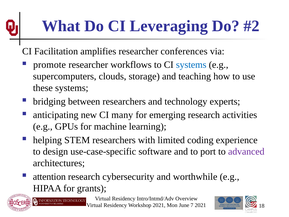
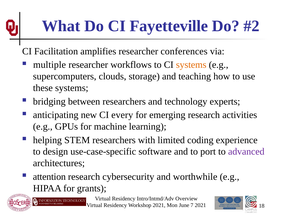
Leveraging: Leveraging -> Fayetteville
promote: promote -> multiple
systems at (191, 65) colour: blue -> orange
many: many -> every
